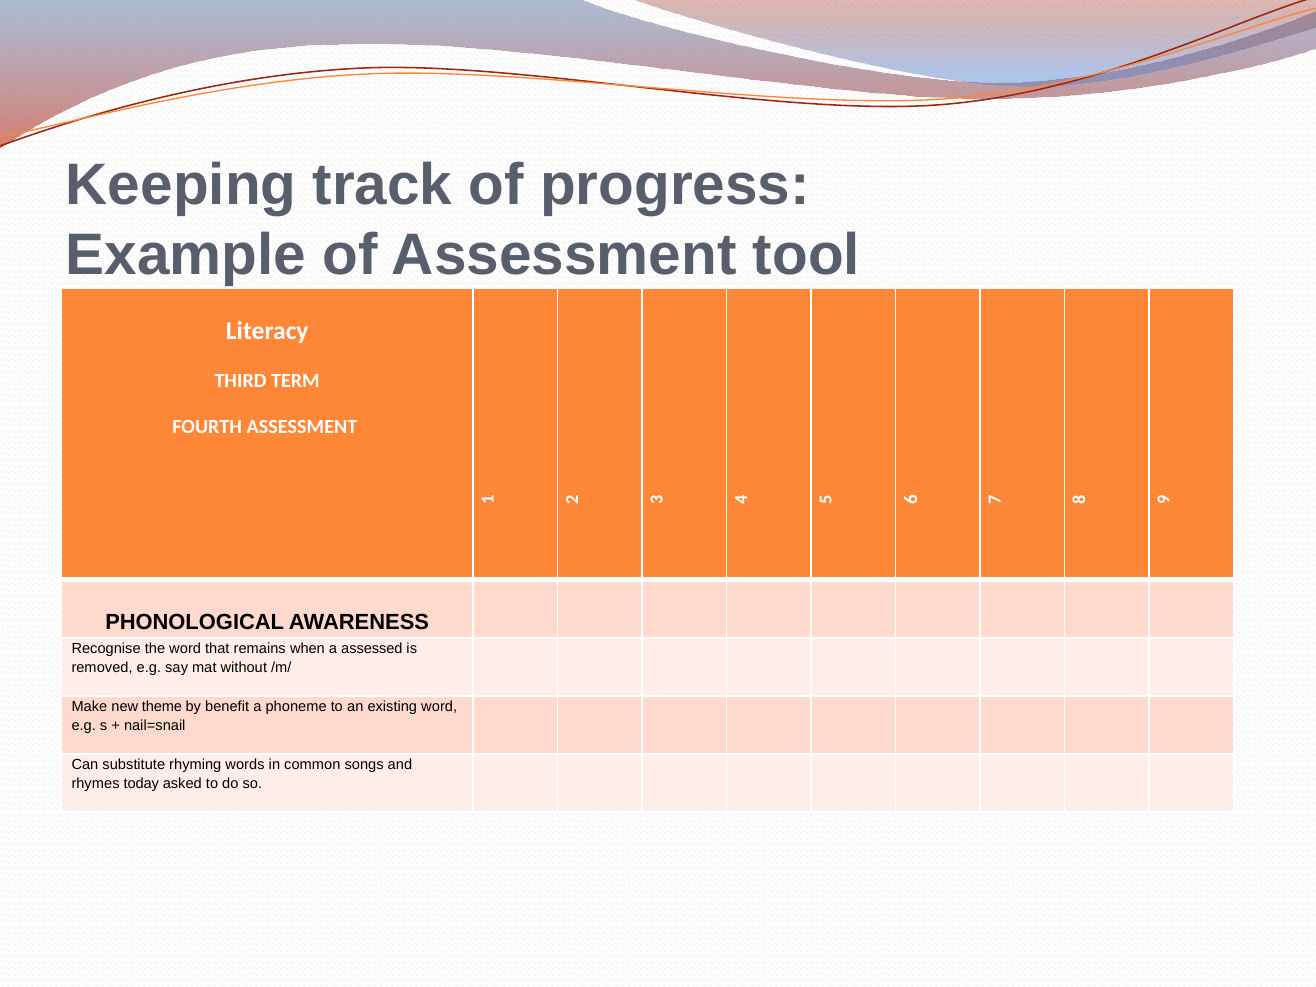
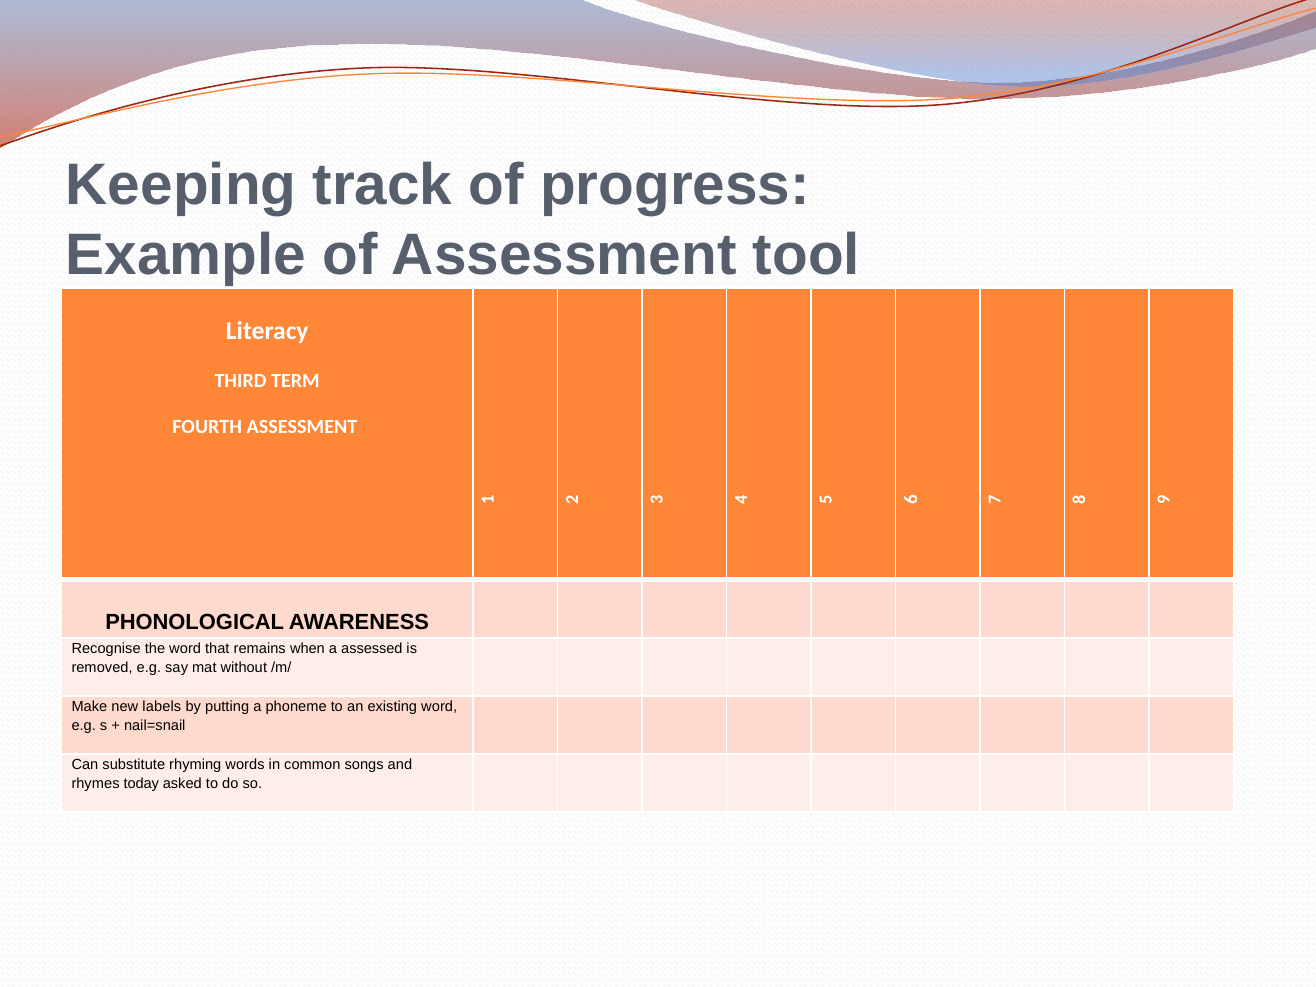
theme: theme -> labels
benefit: benefit -> putting
